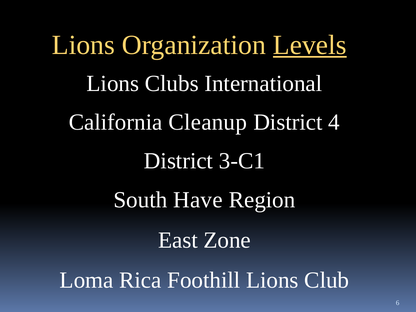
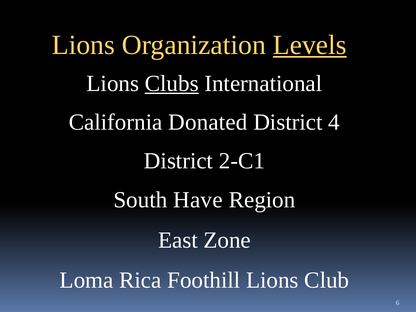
Clubs underline: none -> present
Cleanup: Cleanup -> Donated
3-C1: 3-C1 -> 2-C1
